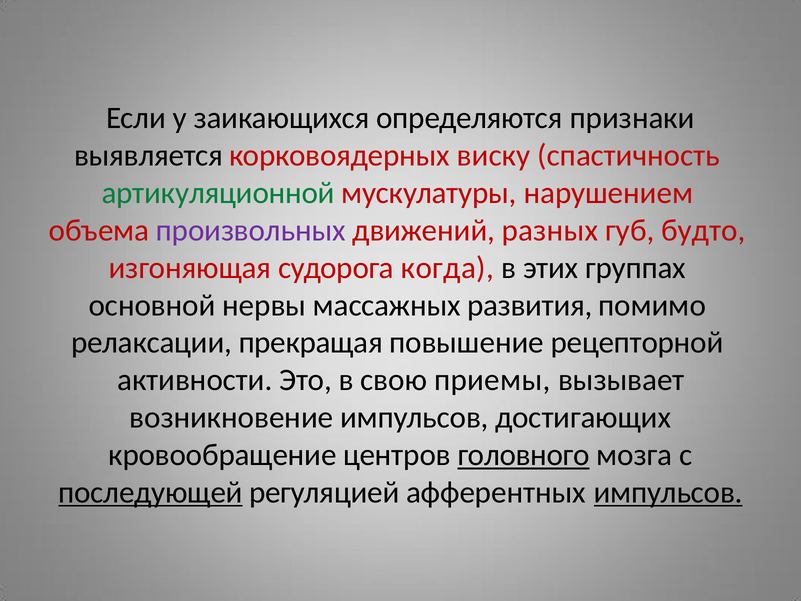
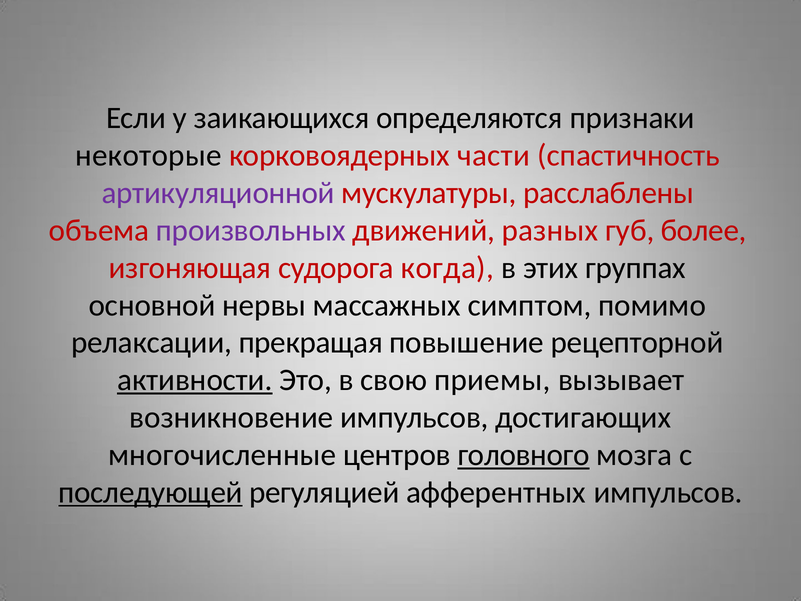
выявляется: выявляется -> некоторые
виску: виску -> части
артикуляционной colour: green -> purple
нарушением: нарушением -> расслаблены
будто: будто -> более
развития: развития -> симптом
активности underline: none -> present
кровообращение: кровообращение -> многочисленные
импульсов at (668, 492) underline: present -> none
